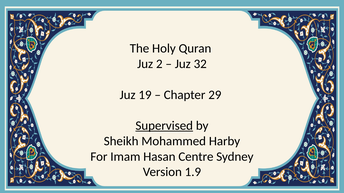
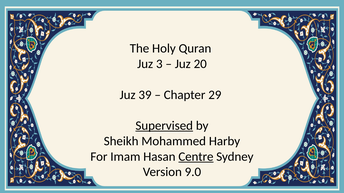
2: 2 -> 3
32: 32 -> 20
19: 19 -> 39
Centre underline: none -> present
1.9: 1.9 -> 9.0
